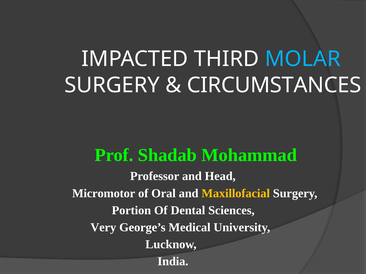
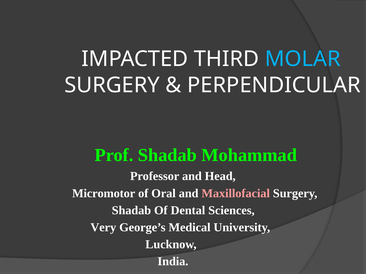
CIRCUMSTANCES: CIRCUMSTANCES -> PERPENDICULAR
Maxillofacial colour: yellow -> pink
Portion at (131, 211): Portion -> Shadab
